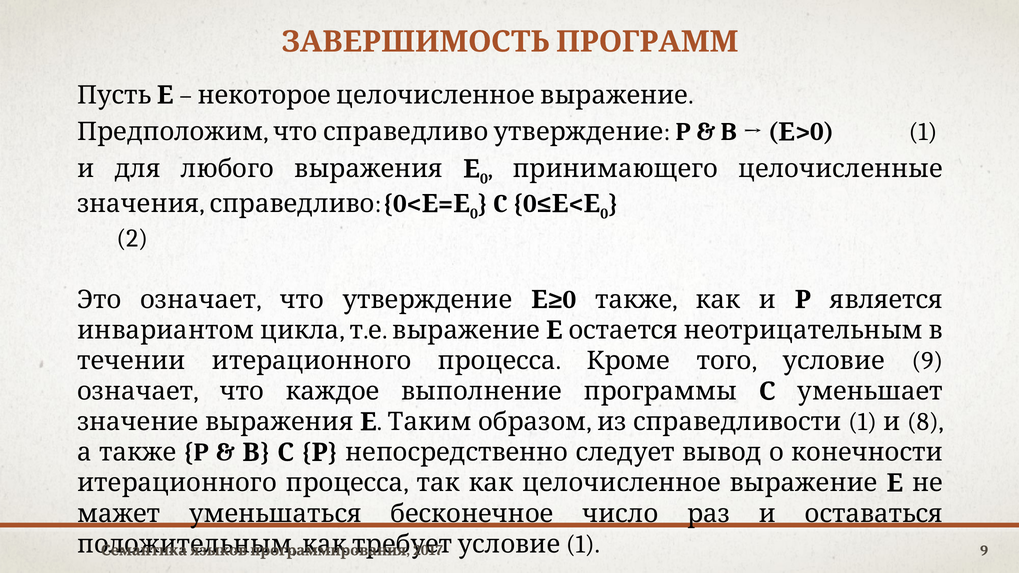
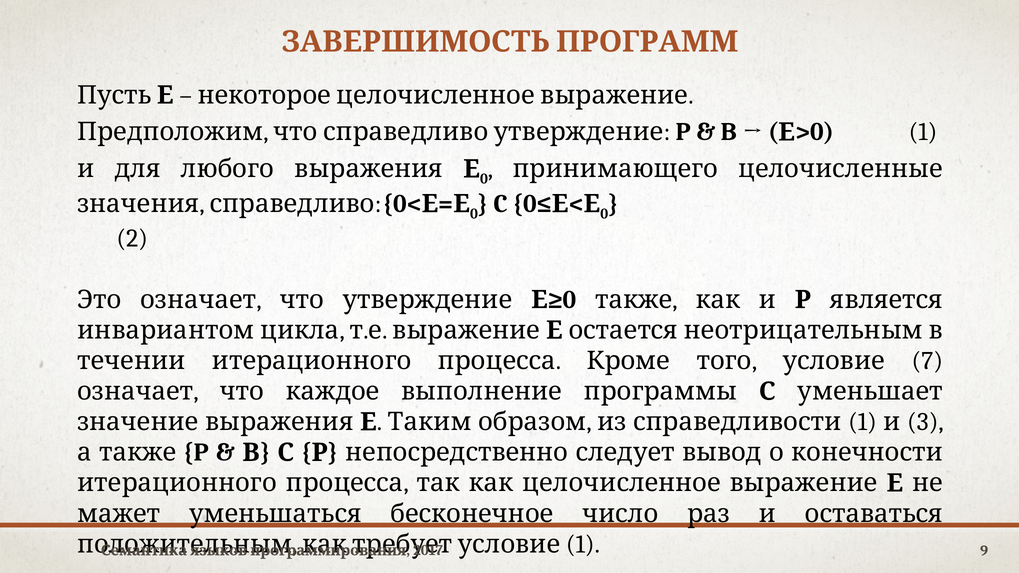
9 at (927, 361): 9 -> 7
8: 8 -> 3
